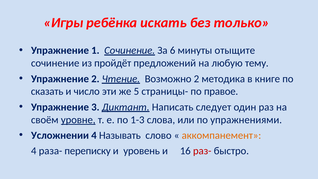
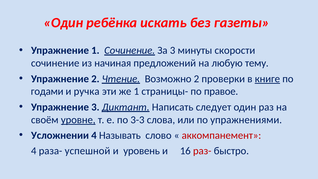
Игры at (63, 23): Игры -> Один
только: только -> газеты
За 6: 6 -> 3
отыщите: отыщите -> скорости
пройдёт: пройдёт -> начиная
методика: методика -> проверки
книге underline: none -> present
сказать: сказать -> годами
число: число -> ручка
же 5: 5 -> 1
1-3: 1-3 -> 3-3
аккомпанемент colour: orange -> red
переписку: переписку -> успешной
